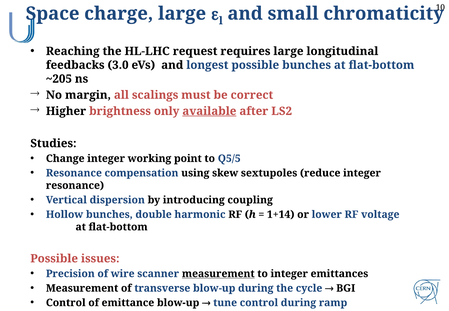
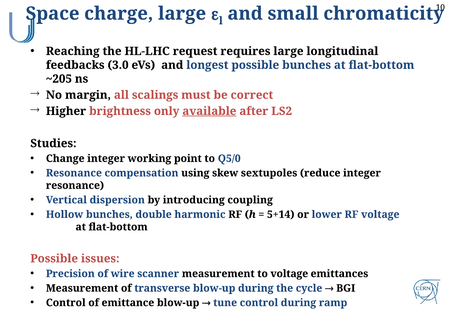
Q5/5: Q5/5 -> Q5/0
1+14: 1+14 -> 5+14
measurement at (218, 274) underline: present -> none
to integer: integer -> voltage
